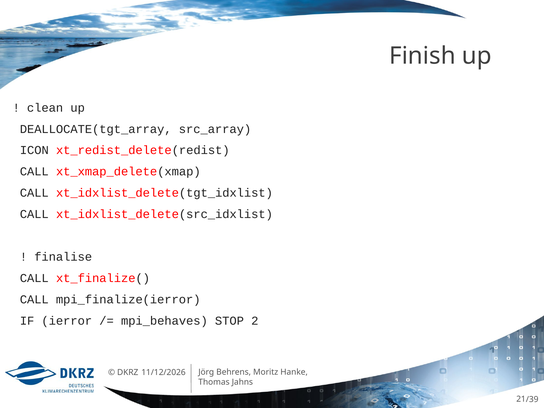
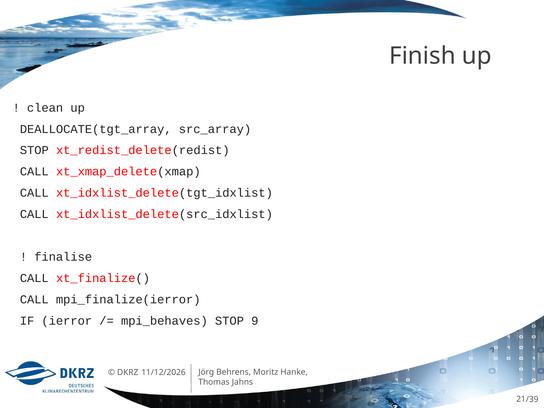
ICON at (34, 150): ICON -> STOP
2: 2 -> 9
